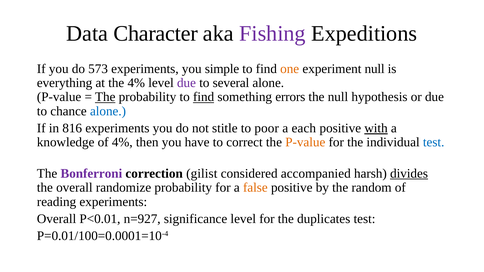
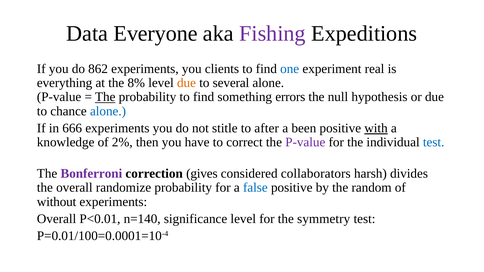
Character: Character -> Everyone
573: 573 -> 862
simple: simple -> clients
one colour: orange -> blue
experiment null: null -> real
the 4%: 4% -> 8%
due at (186, 83) colour: purple -> orange
find at (204, 97) underline: present -> none
816: 816 -> 666
poor: poor -> after
each: each -> been
of 4%: 4% -> 2%
P-value at (305, 142) colour: orange -> purple
gilist: gilist -> gives
accompanied: accompanied -> collaborators
divides underline: present -> none
false colour: orange -> blue
reading: reading -> without
n=927: n=927 -> n=140
duplicates: duplicates -> symmetry
